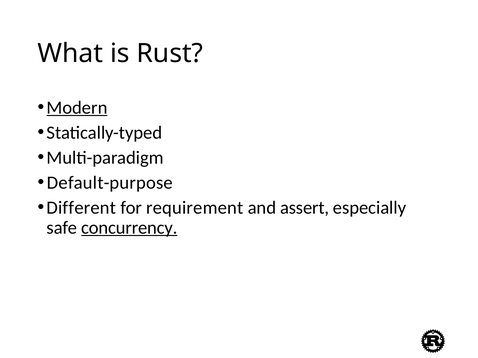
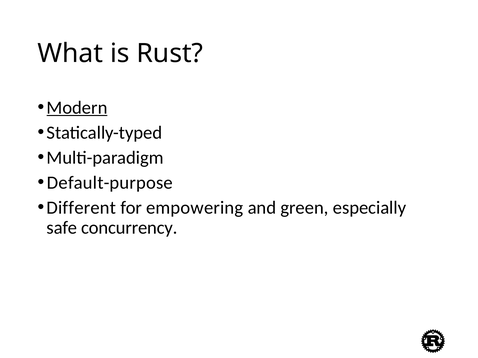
requirement: requirement -> empowering
assert: assert -> green
concurrency underline: present -> none
